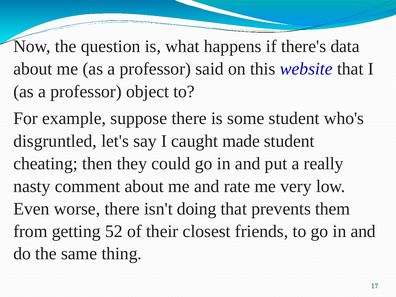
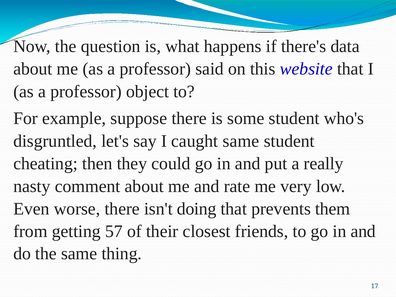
caught made: made -> same
52: 52 -> 57
